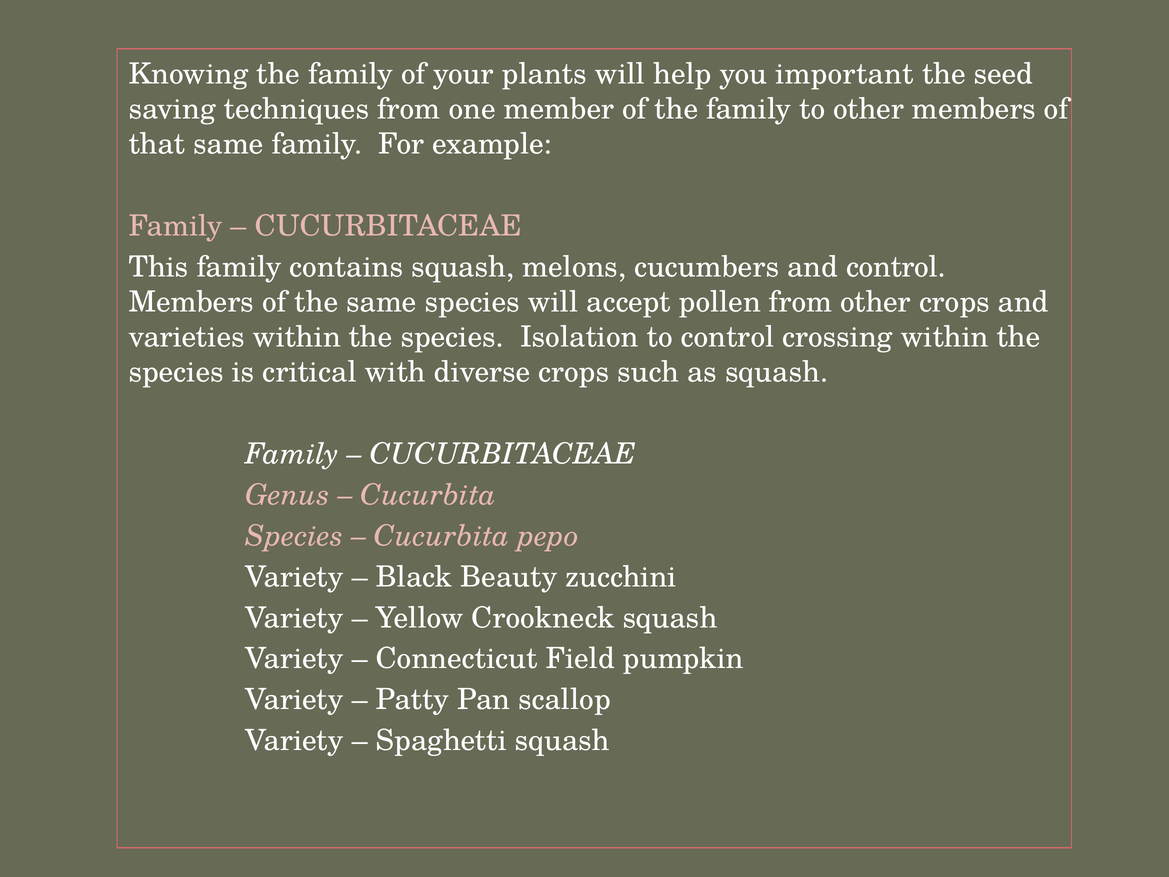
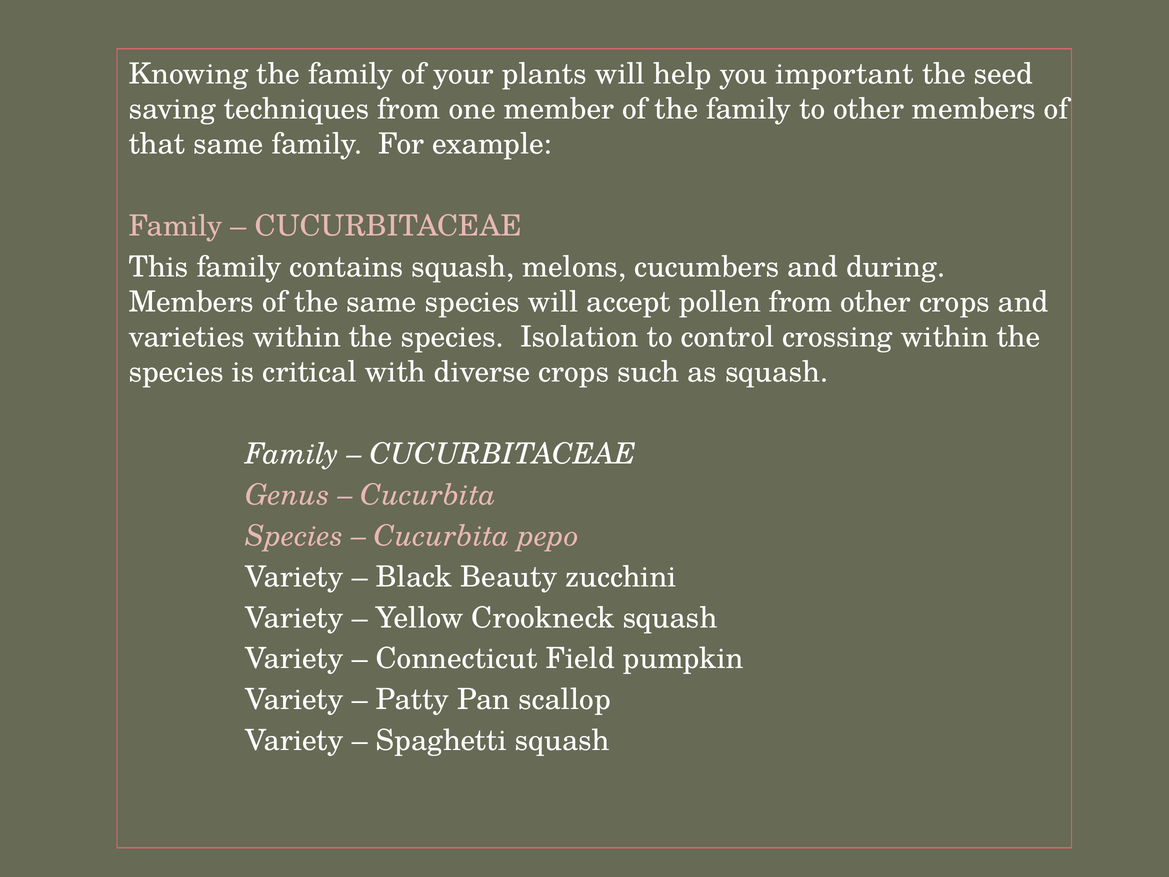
and control: control -> during
